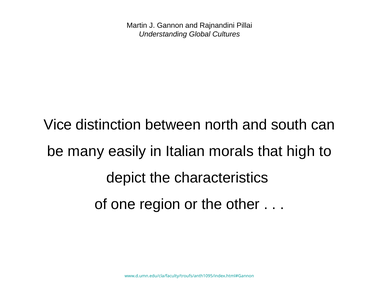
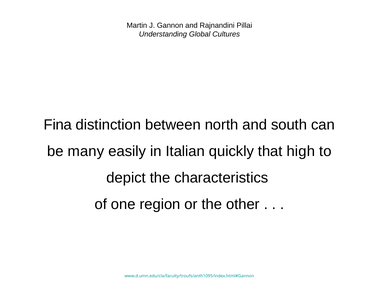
Vice: Vice -> Fina
morals: morals -> quickly
